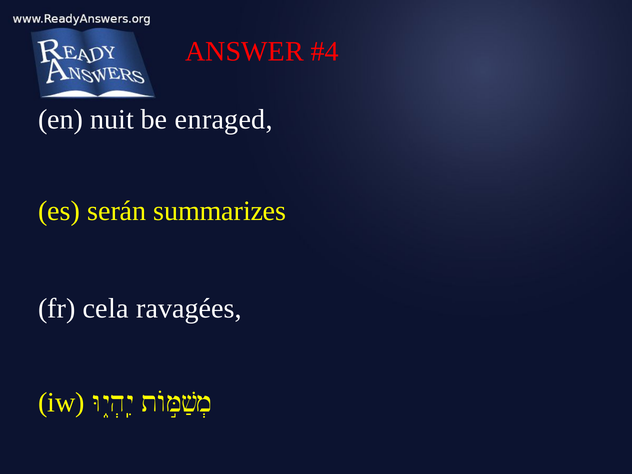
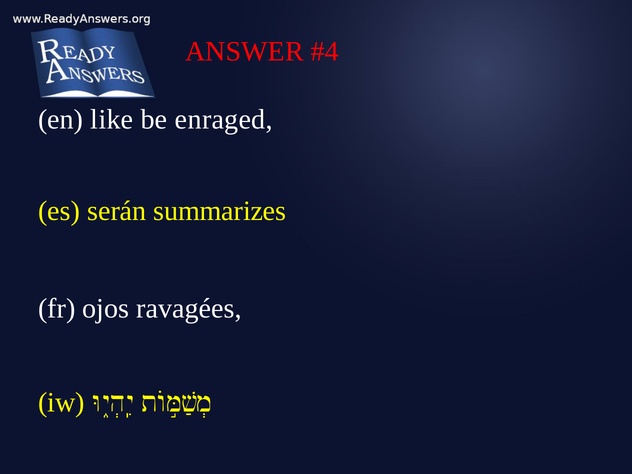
nuit: nuit -> like
cela: cela -> ojos
